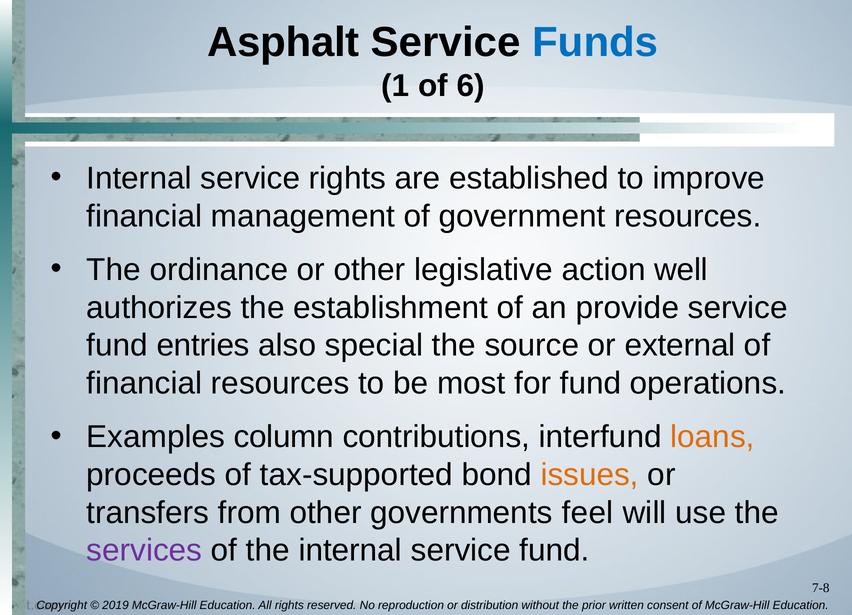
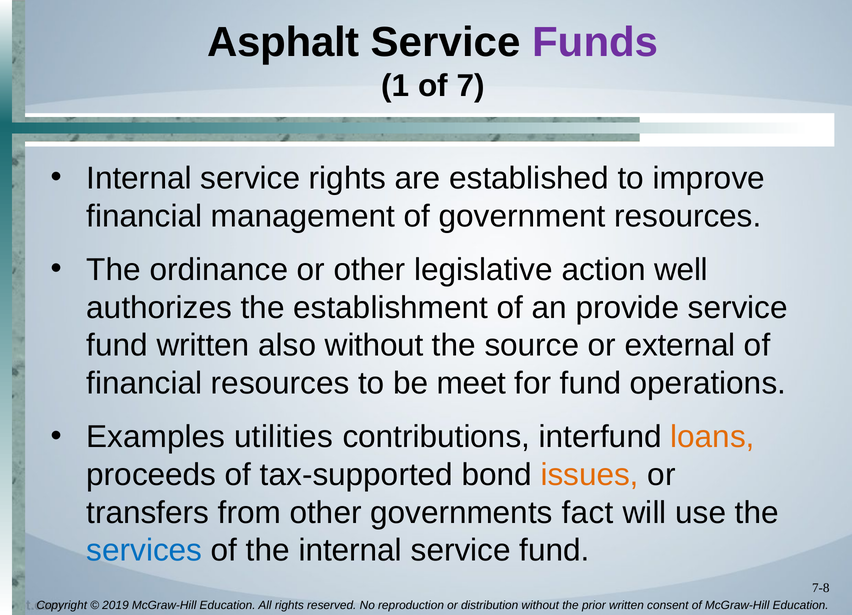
Funds colour: blue -> purple
6: 6 -> 7
fund entries: entries -> written
also special: special -> without
most: most -> meet
column: column -> utilities
feel: feel -> fact
services colour: purple -> blue
